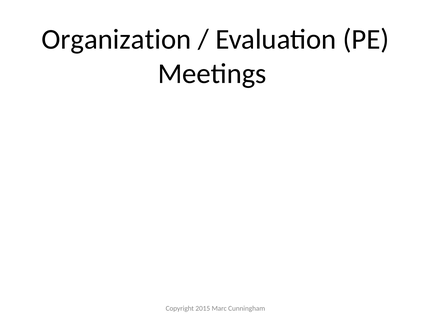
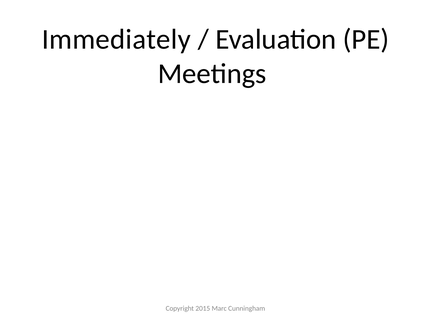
Organization: Organization -> Immediately
